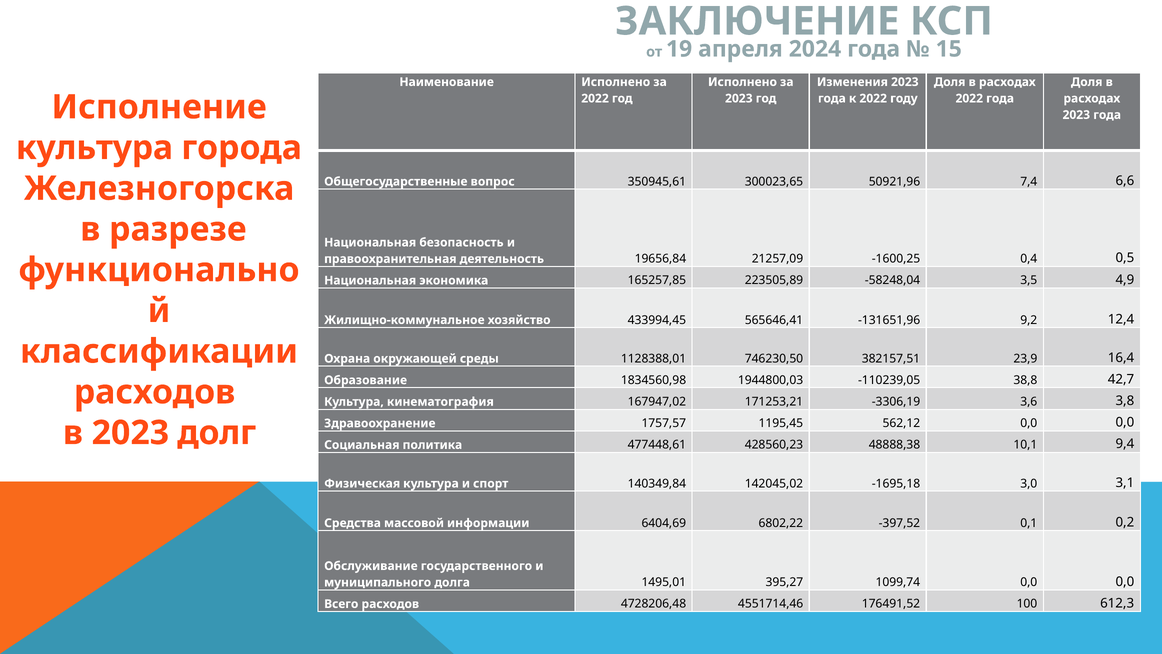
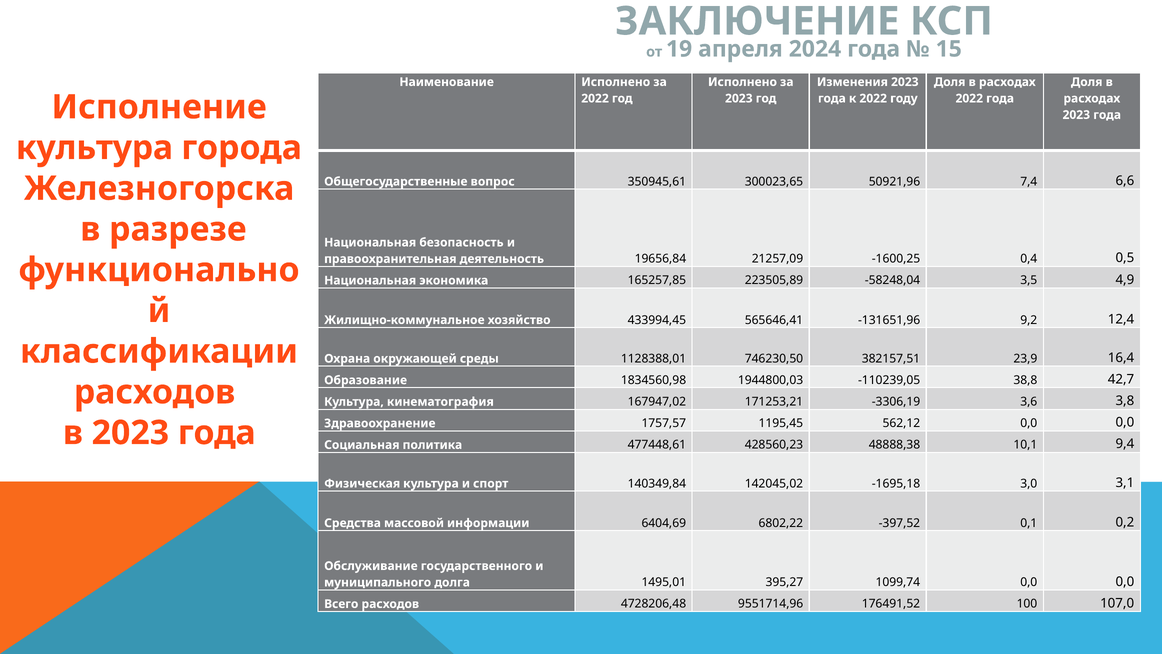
в 2023 долг: долг -> года
4551714,46: 4551714,46 -> 9551714,96
612,3: 612,3 -> 107,0
